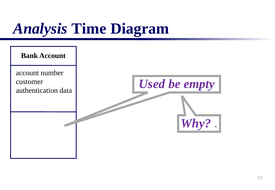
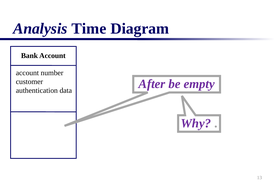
Used: Used -> After
